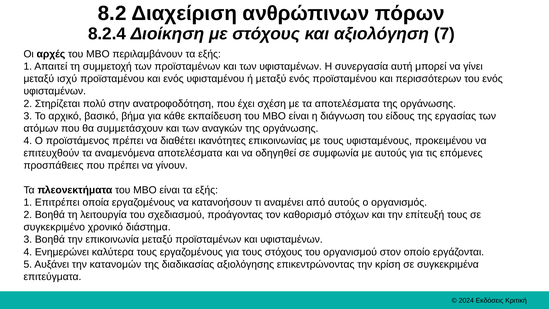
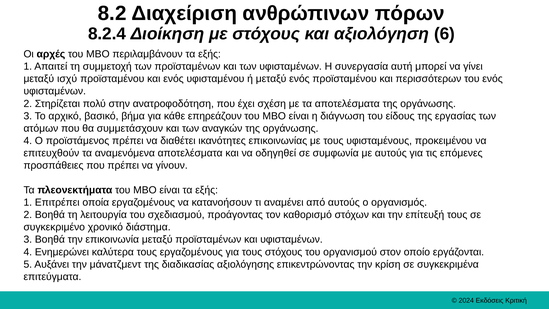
7: 7 -> 6
εκπαίδευση: εκπαίδευση -> επηρεάζουν
κατανομών: κατανομών -> μάνατζμεντ
